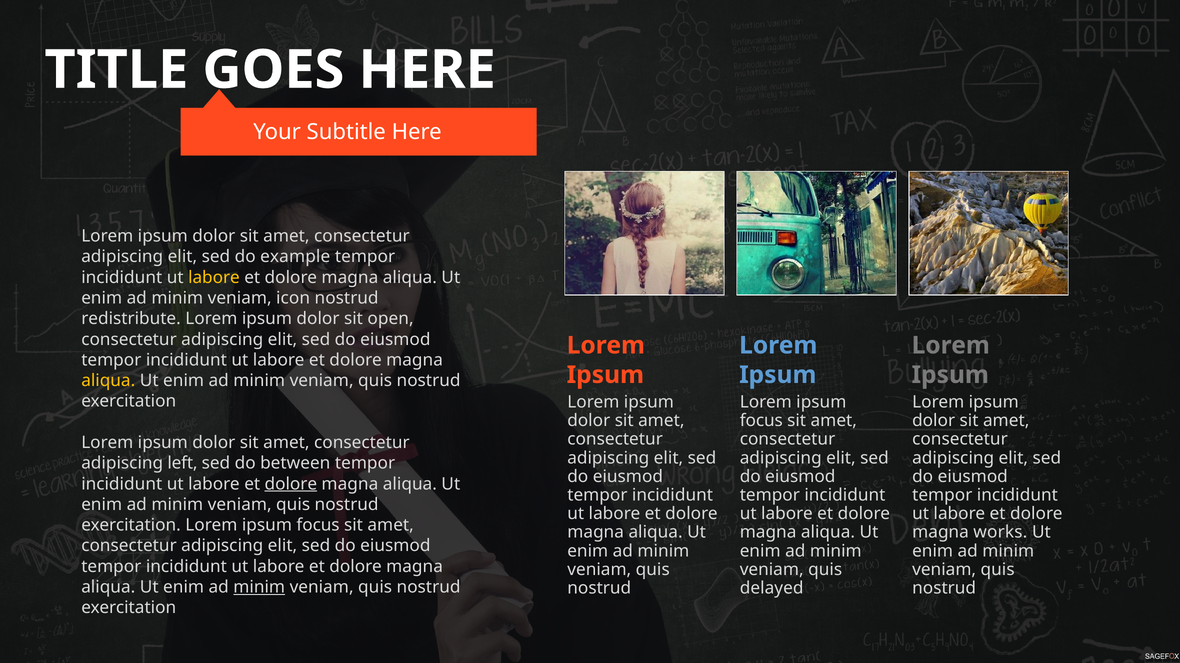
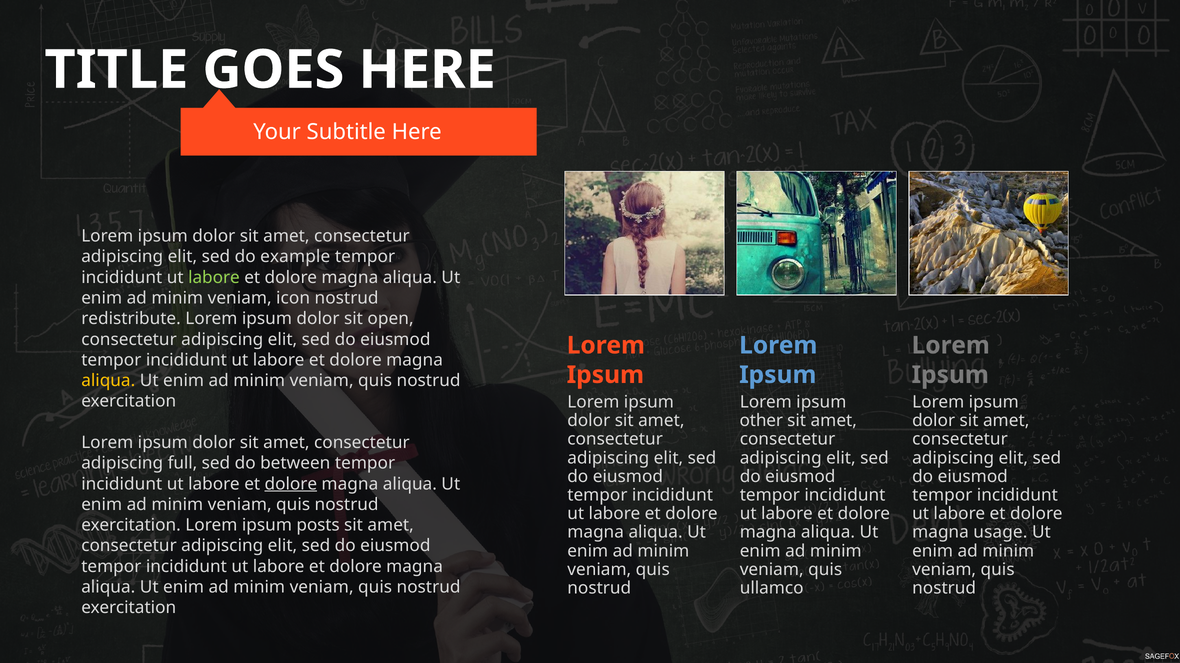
labore at (214, 278) colour: yellow -> light green
focus at (761, 421): focus -> other
left: left -> full
exercitation Lorem ipsum focus: focus -> posts
works: works -> usage
minim at (259, 588) underline: present -> none
delayed: delayed -> ullamco
